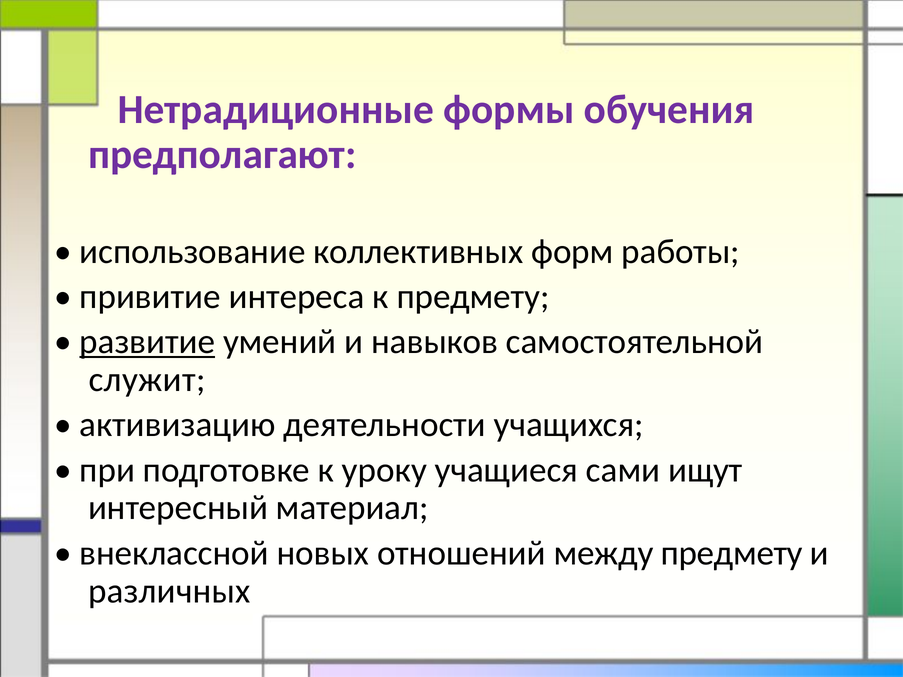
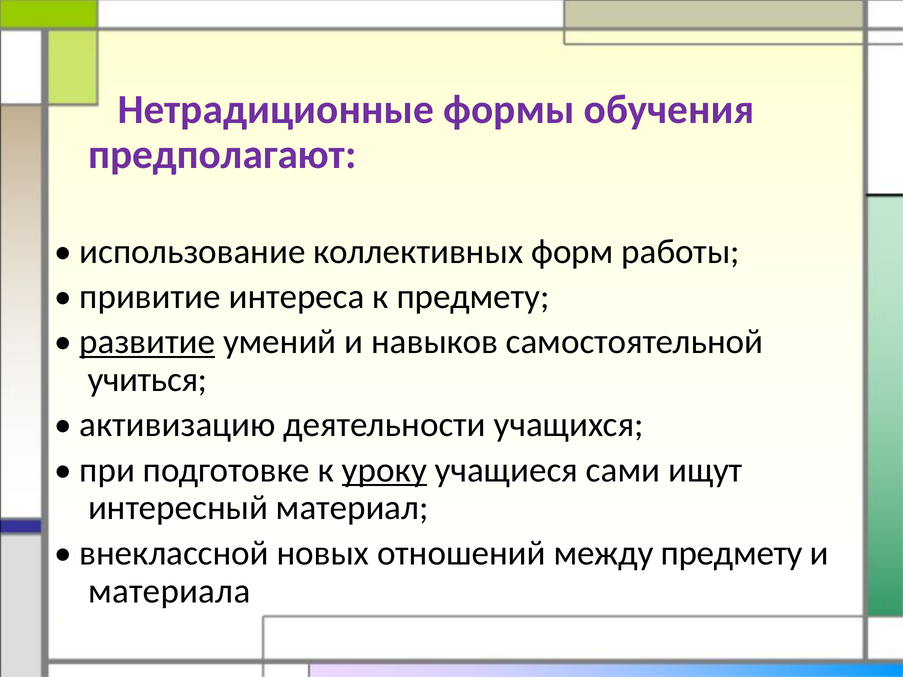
служит: служит -> учиться
уроку underline: none -> present
различных: различных -> материала
